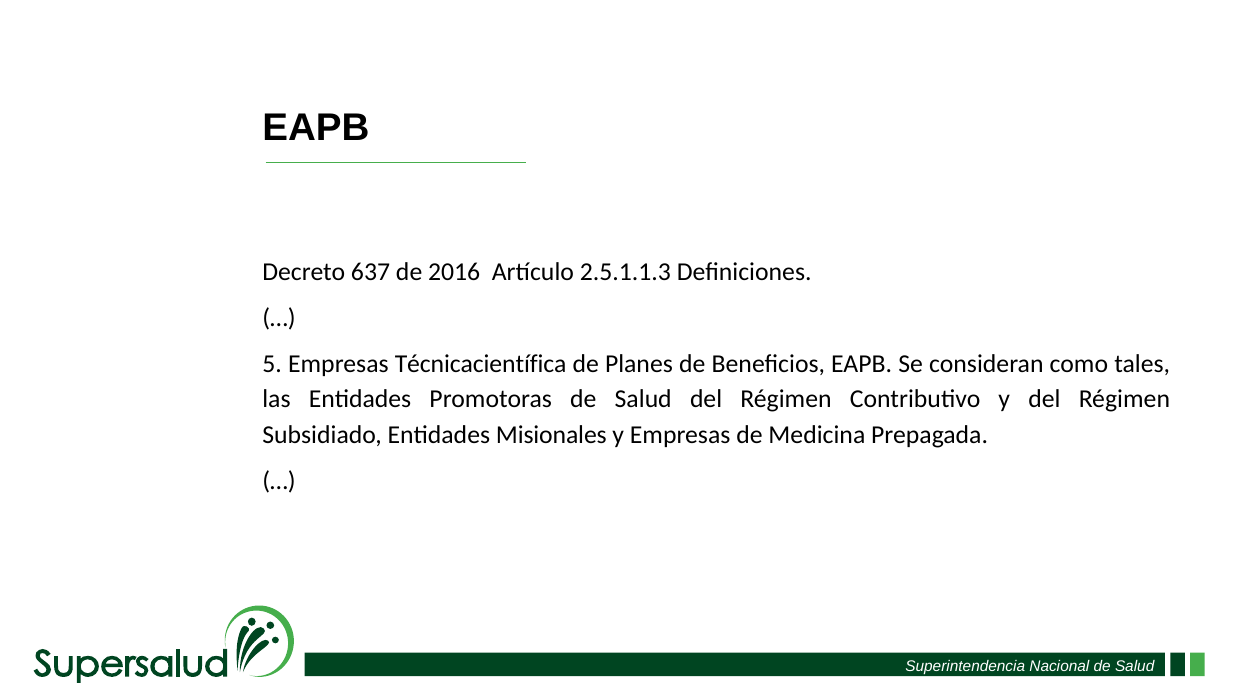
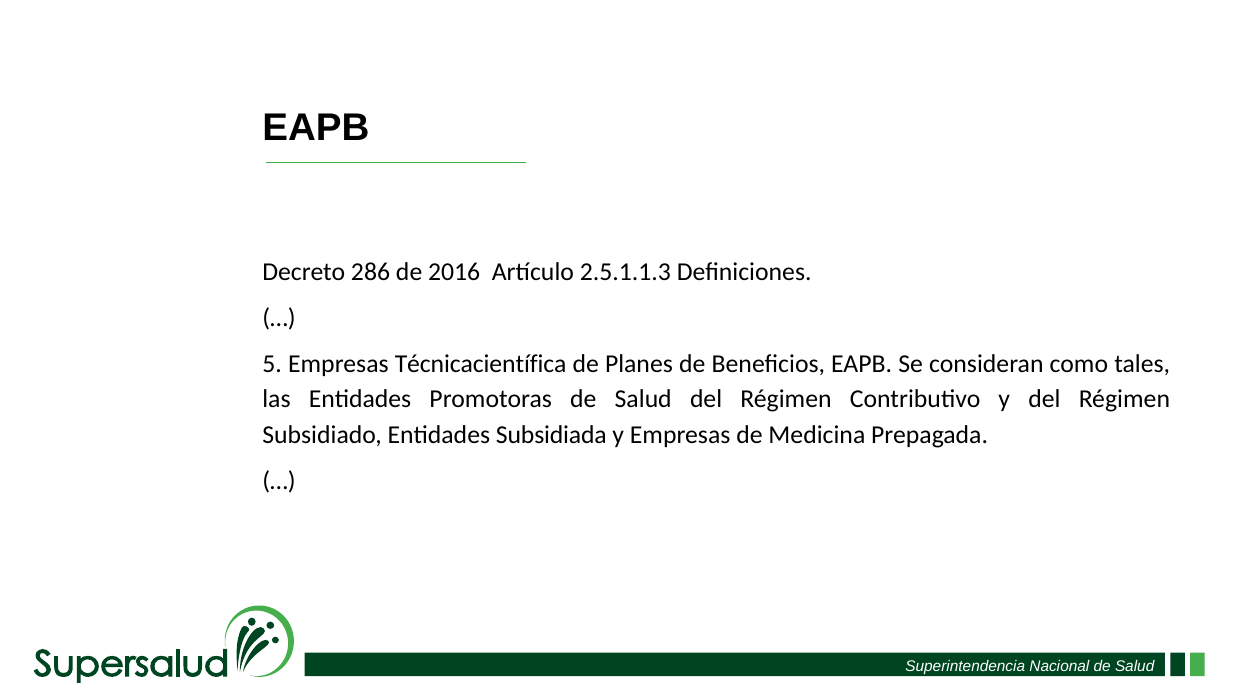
637: 637 -> 286
Misionales: Misionales -> Subsidiada
